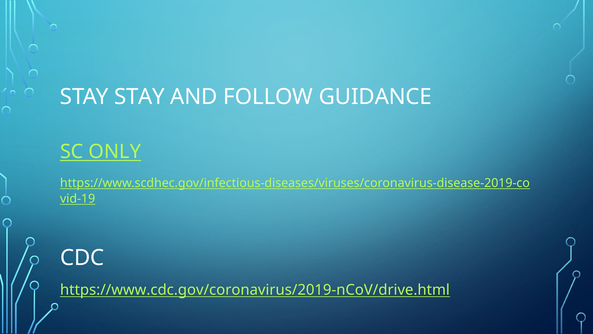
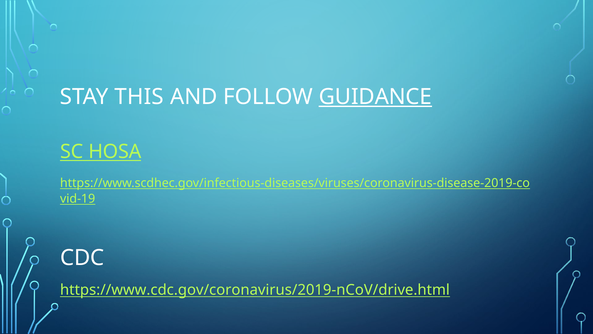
STAY STAY: STAY -> THIS
GUIDANCE underline: none -> present
ONLY: ONLY -> HOSA
